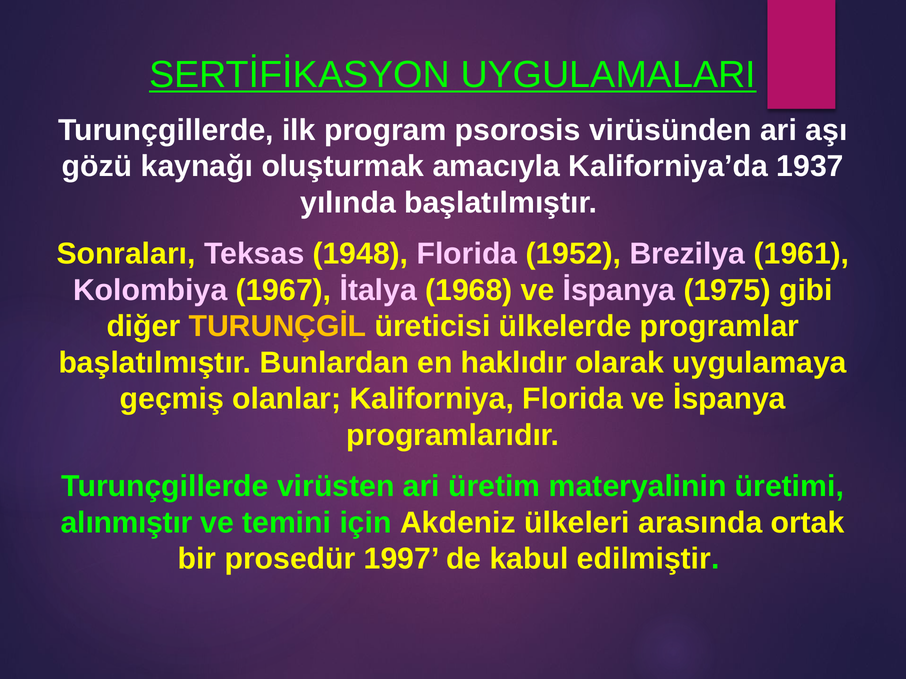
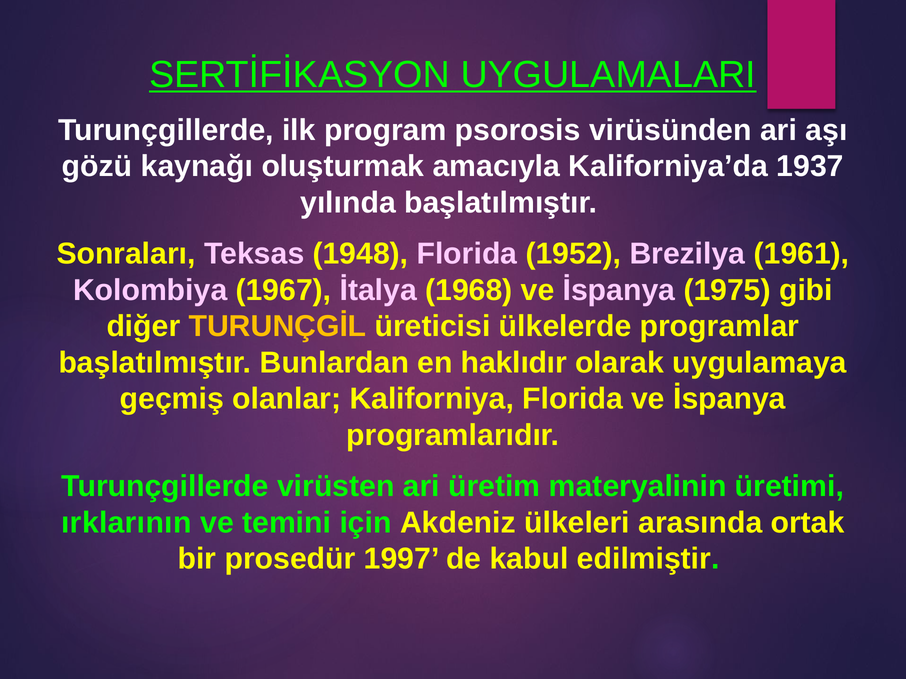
alınmıştır: alınmıştır -> ırklarının
